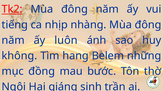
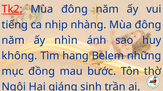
luôn: luôn -> nhìn
